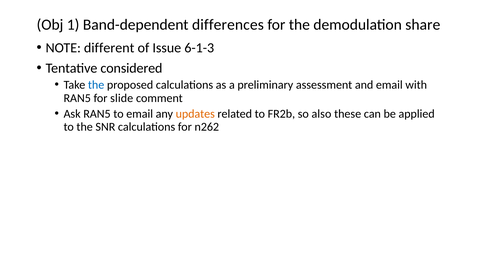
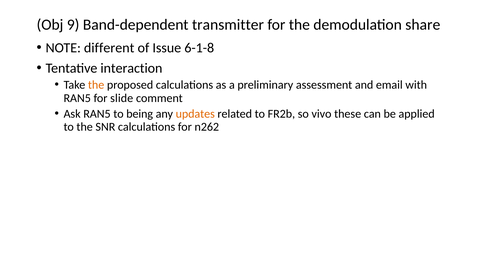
1: 1 -> 9
differences: differences -> transmitter
6-1-3: 6-1-3 -> 6-1-8
considered: considered -> interaction
the at (96, 85) colour: blue -> orange
to email: email -> being
also: also -> vivo
